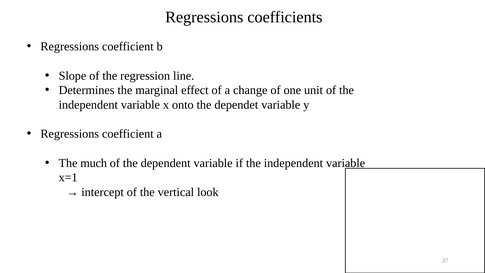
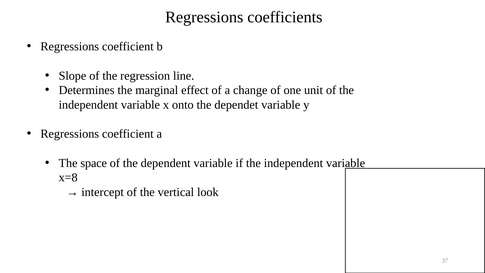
much: much -> space
x=1: x=1 -> x=8
